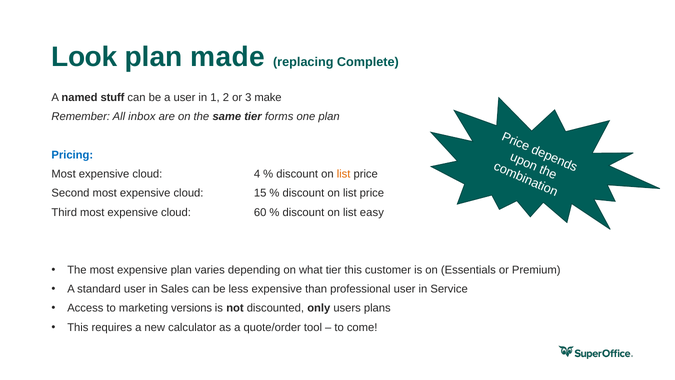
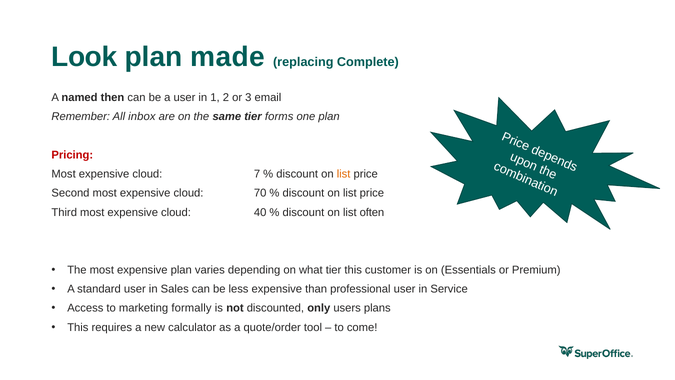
stuff: stuff -> then
make: make -> email
Pricing colour: blue -> red
4: 4 -> 7
15: 15 -> 70
60: 60 -> 40
easy: easy -> often
versions: versions -> formally
